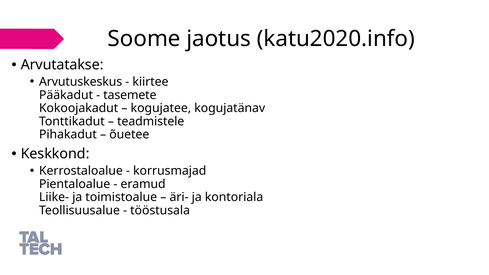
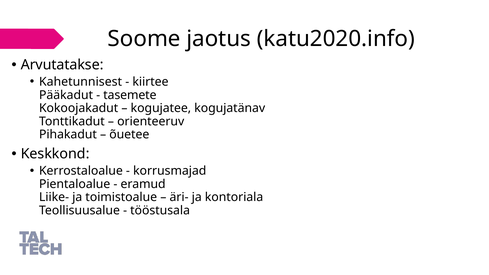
Arvutuskeskus: Arvutuskeskus -> Kahetunnisest
teadmistele: teadmistele -> orienteeruv
